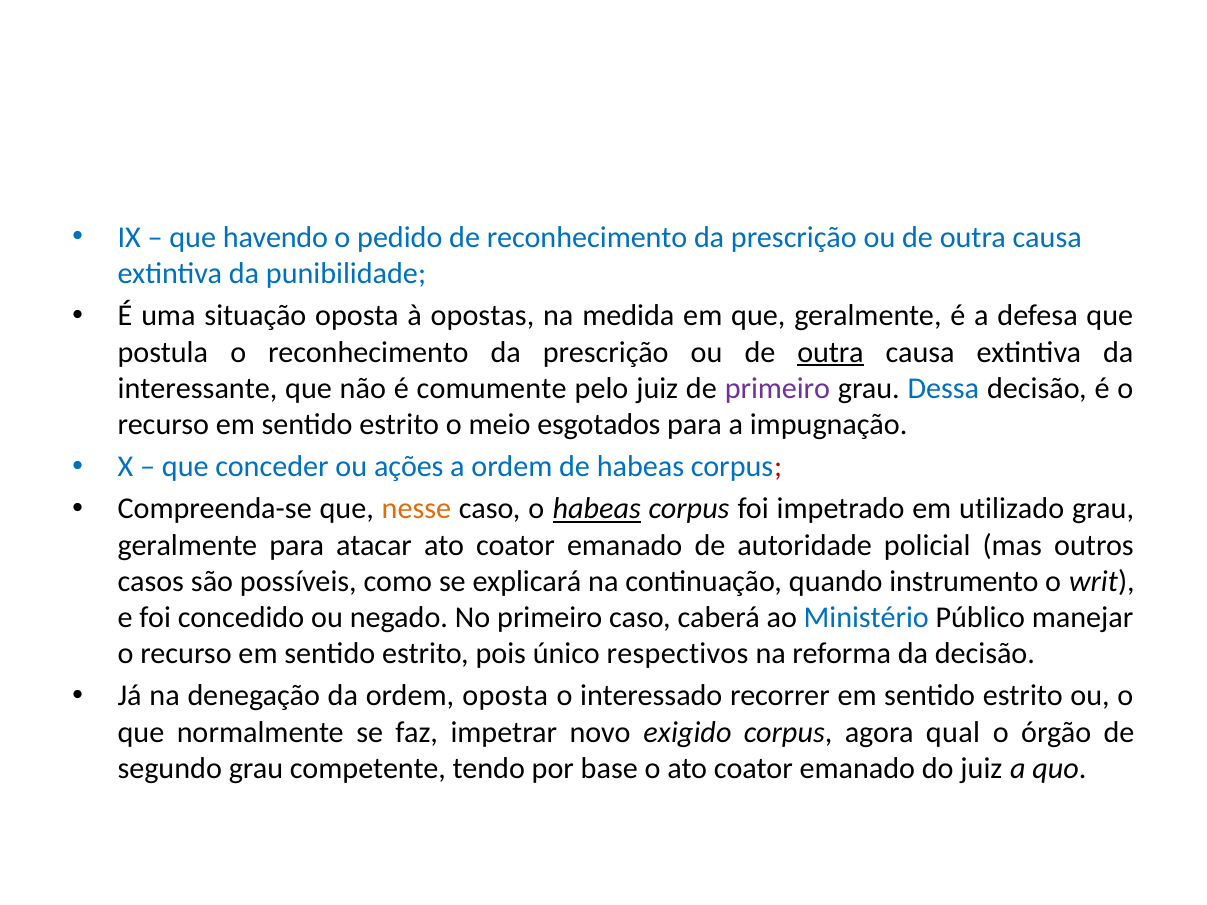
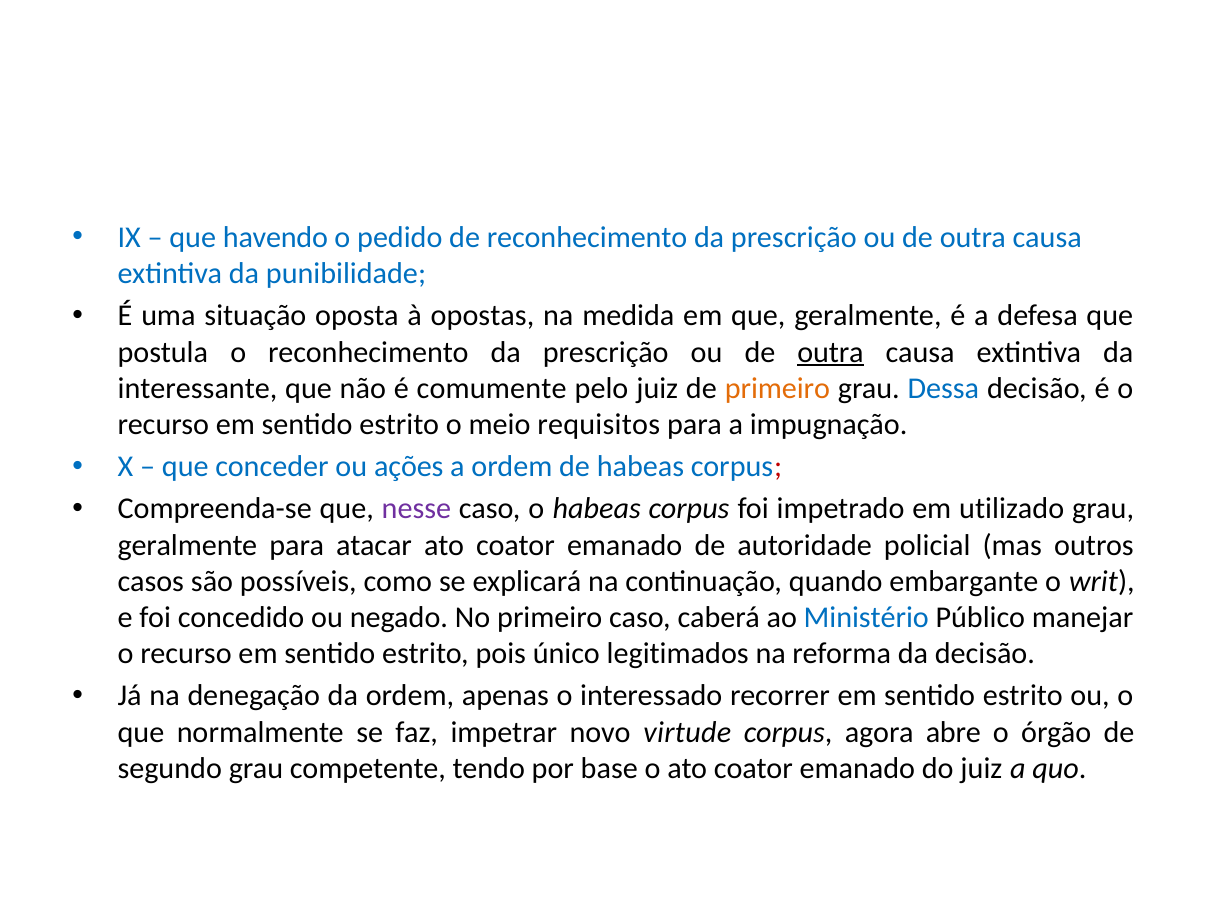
primeiro at (777, 388) colour: purple -> orange
esgotados: esgotados -> requisitos
nesse colour: orange -> purple
habeas at (597, 509) underline: present -> none
instrumento: instrumento -> embargante
respectivos: respectivos -> legitimados
ordem oposta: oposta -> apenas
exigido: exigido -> virtude
qual: qual -> abre
